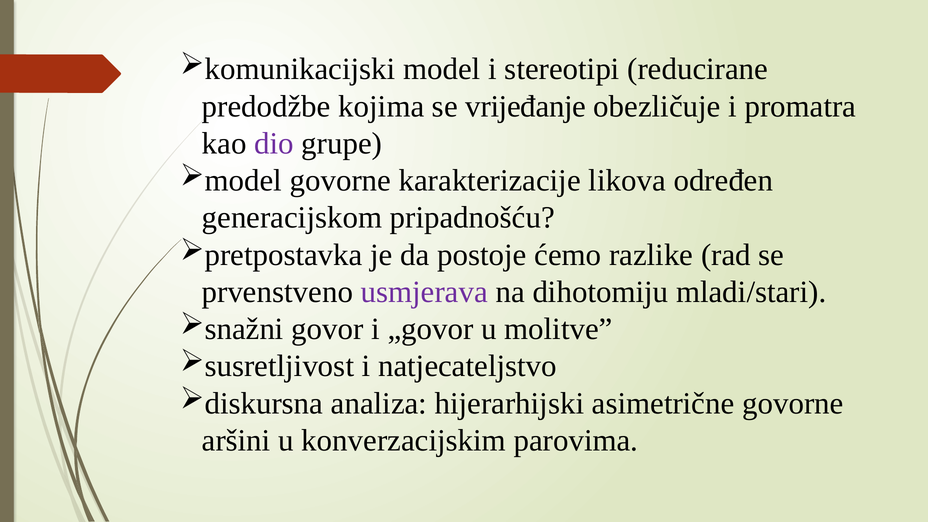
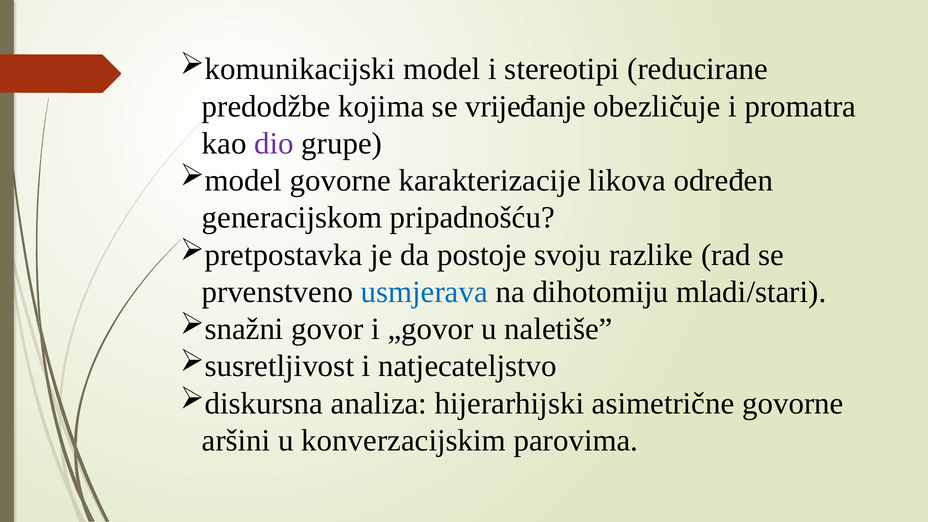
ćemo: ćemo -> svoju
usmjerava colour: purple -> blue
molitve: molitve -> naletiše
